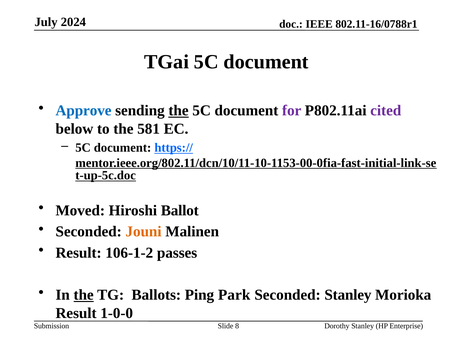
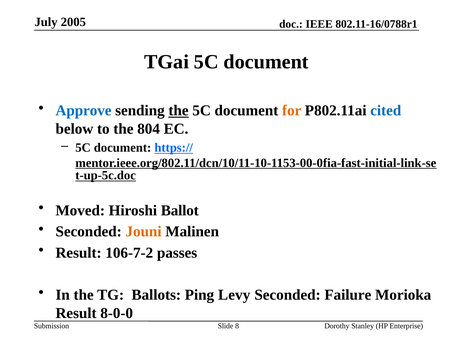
2024: 2024 -> 2005
for colour: purple -> orange
cited colour: purple -> blue
581: 581 -> 804
106-1-2: 106-1-2 -> 106-7-2
the at (84, 295) underline: present -> none
Park: Park -> Levy
Seconded Stanley: Stanley -> Failure
1-0-0: 1-0-0 -> 8-0-0
